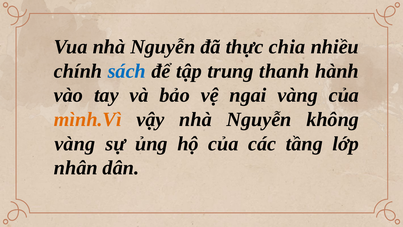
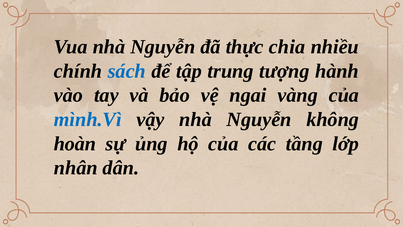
thanh: thanh -> tượng
mình.Vì colour: orange -> blue
vàng at (75, 143): vàng -> hoàn
